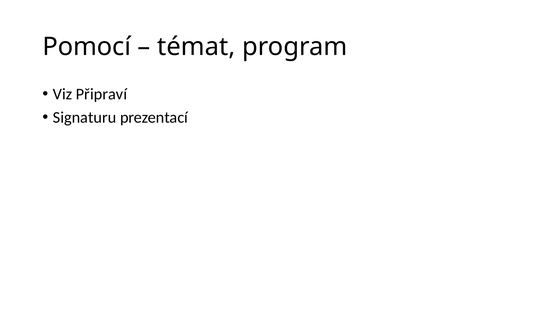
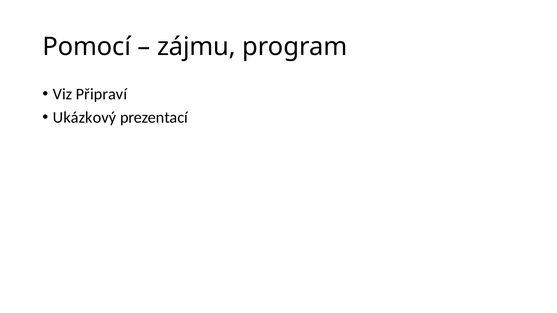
témat: témat -> zájmu
Signaturu: Signaturu -> Ukázkový
